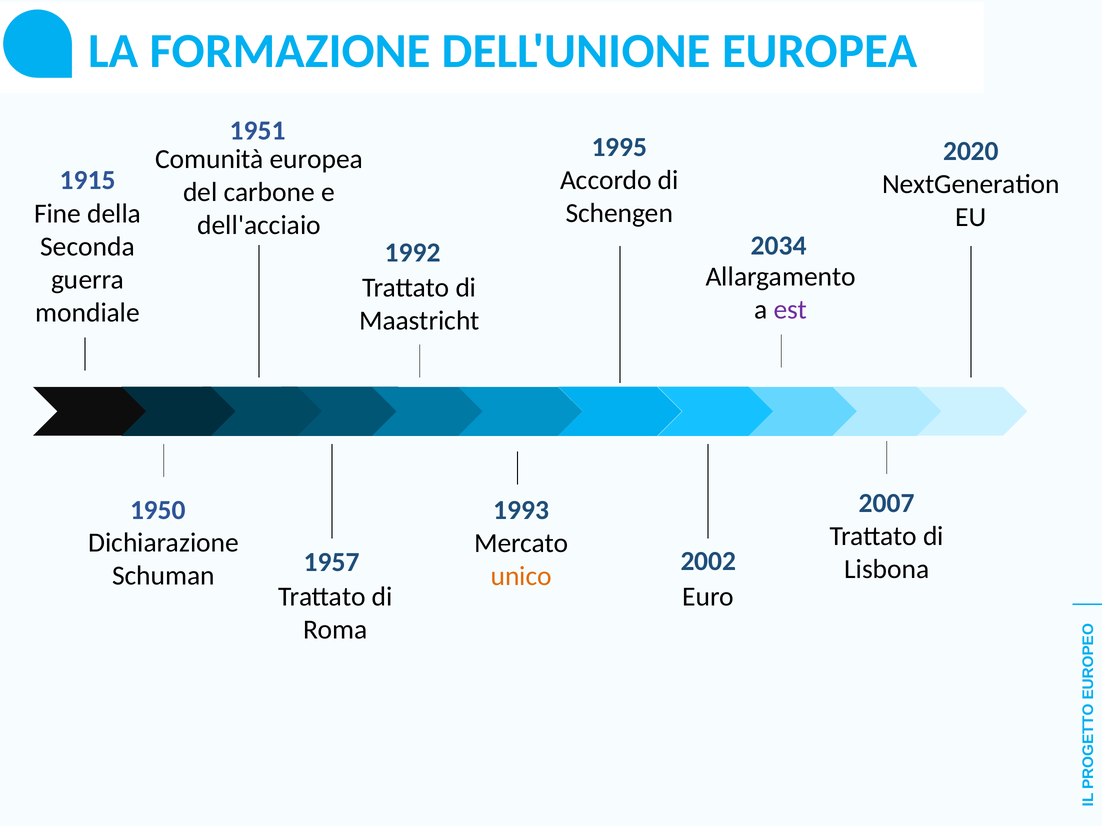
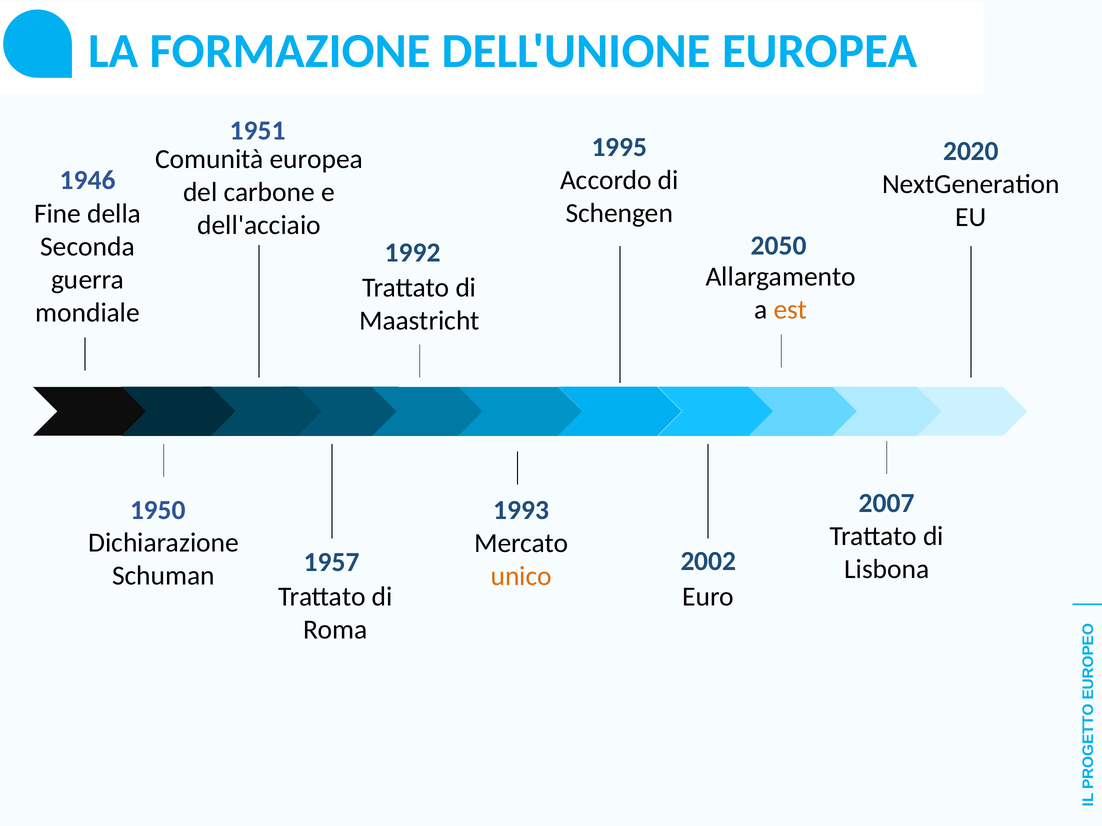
1915: 1915 -> 1946
2034: 2034 -> 2050
est colour: purple -> orange
